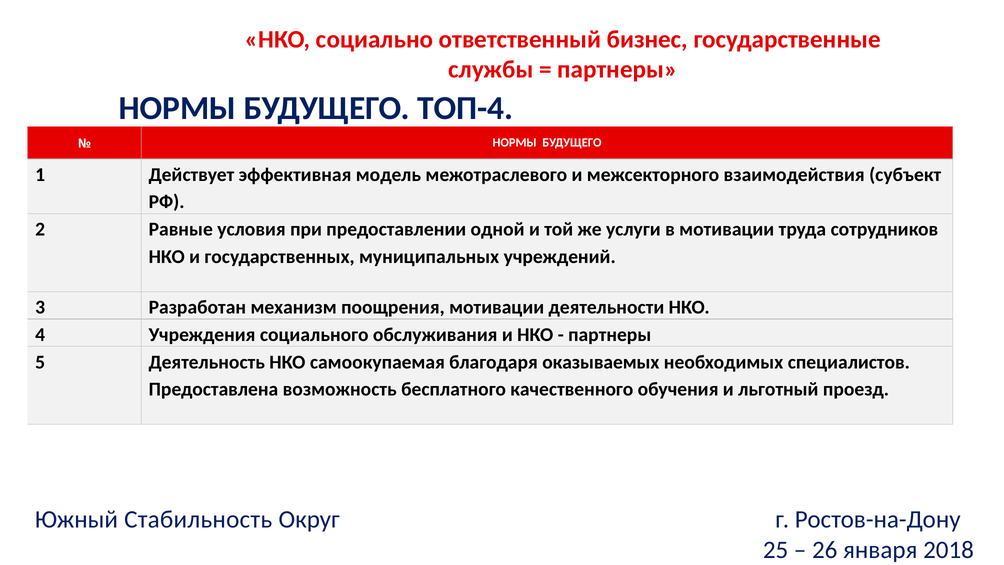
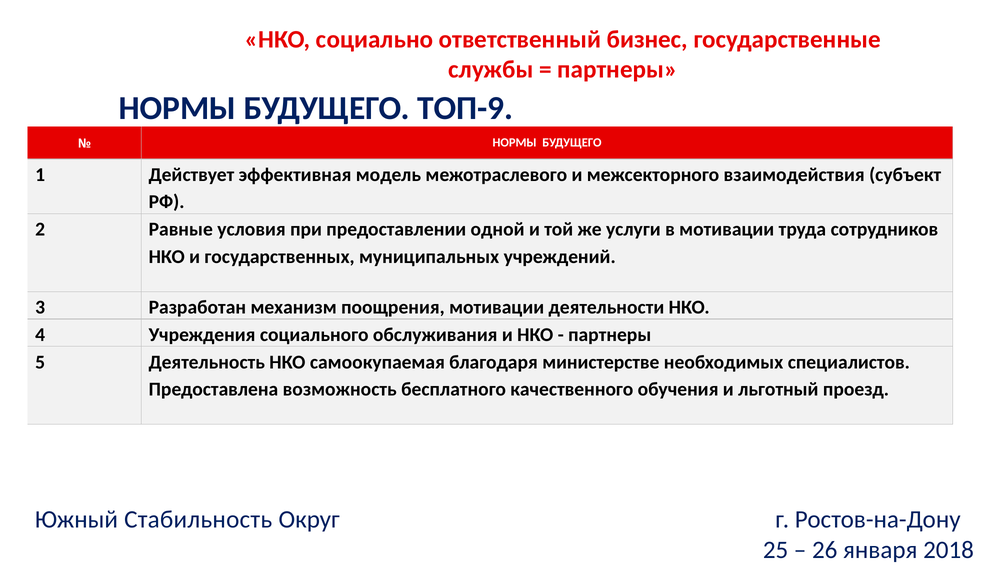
ТОП-4: ТОП-4 -> ТОП-9
оказываемых: оказываемых -> министерстве
